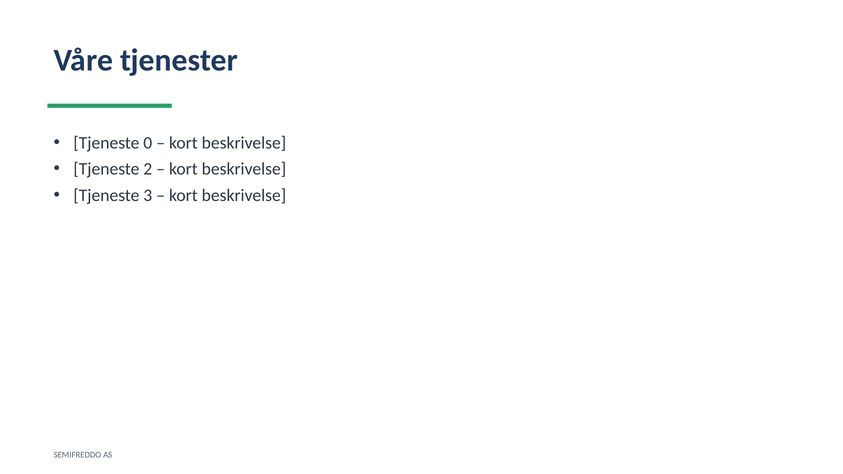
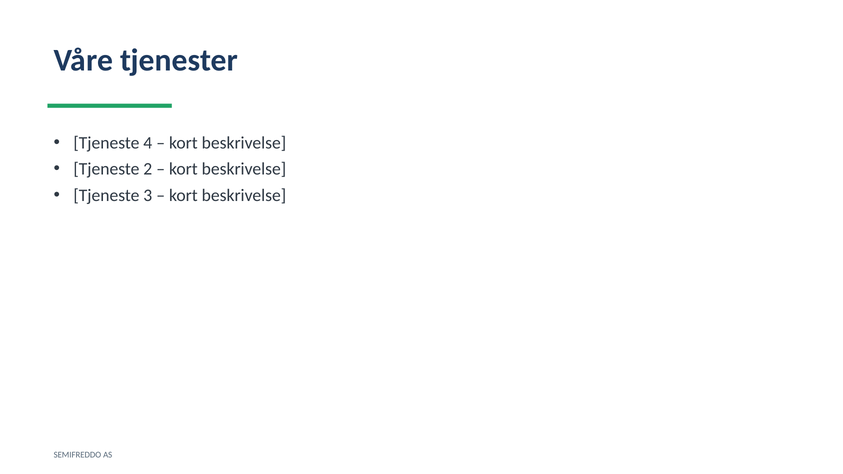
0: 0 -> 4
